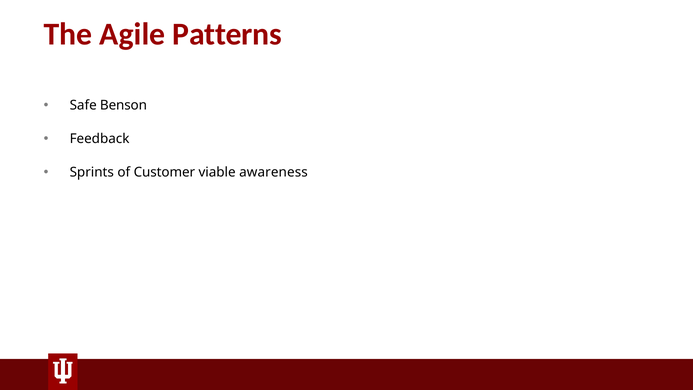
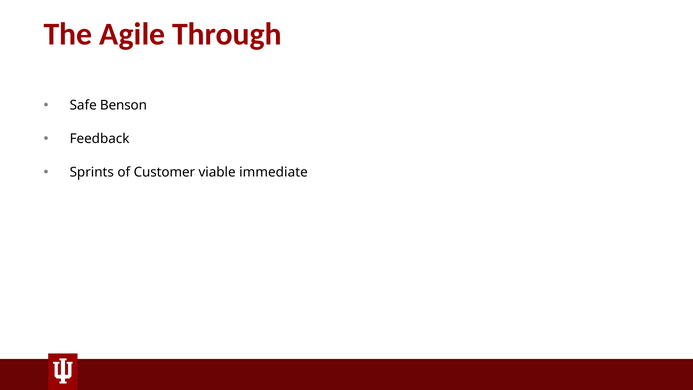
Patterns: Patterns -> Through
awareness: awareness -> immediate
